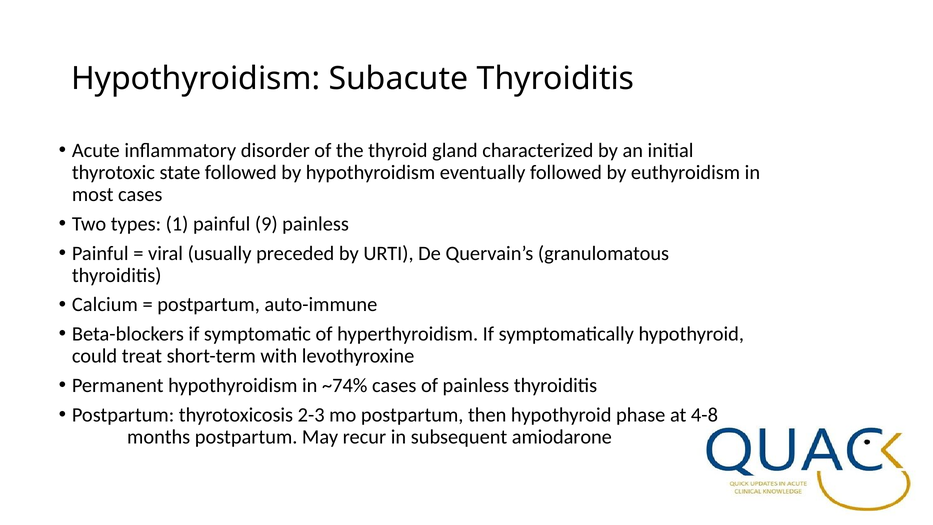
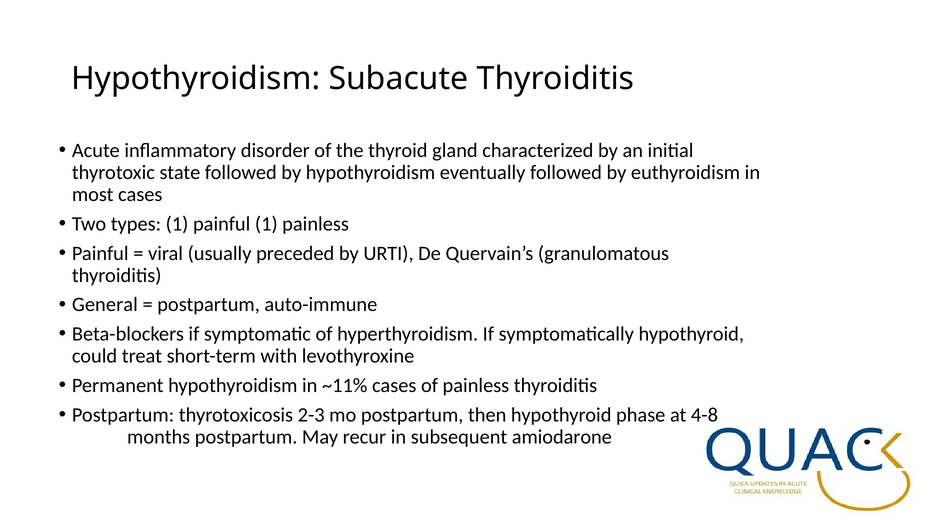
painful 9: 9 -> 1
Calcium: Calcium -> General
~74%: ~74% -> ~11%
